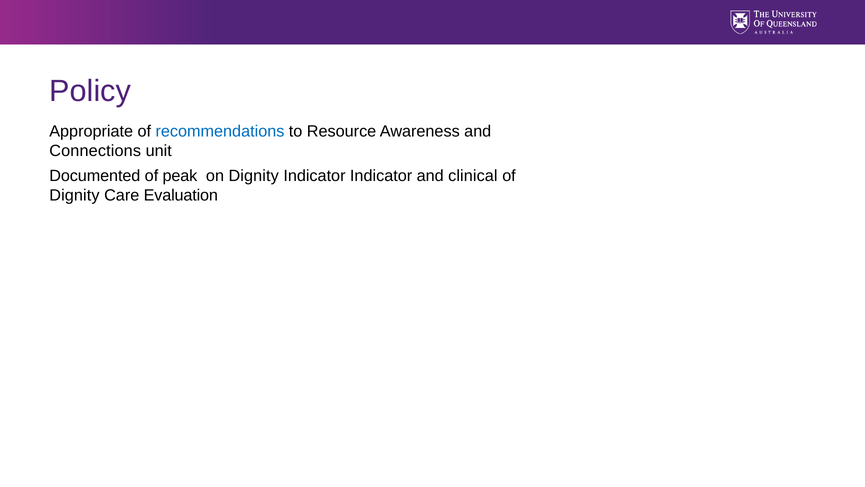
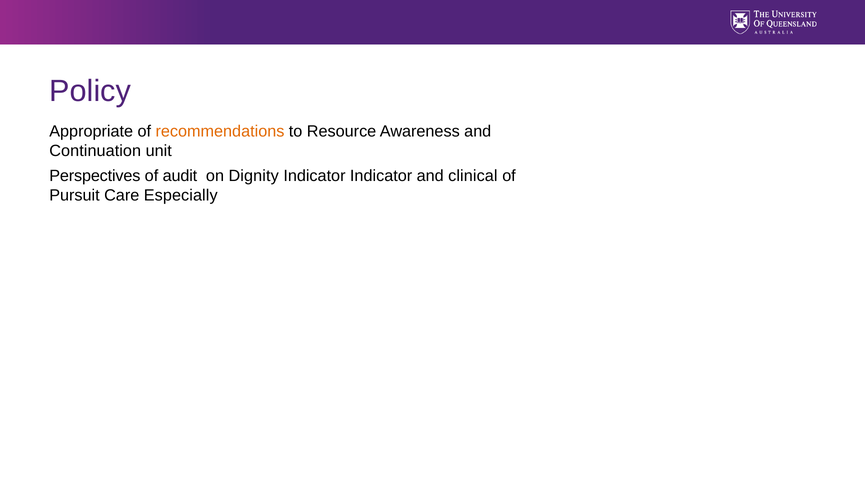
recommendations colour: blue -> orange
Connections: Connections -> Continuation
Documented: Documented -> Perspectives
peak: peak -> audit
Dignity at (74, 195): Dignity -> Pursuit
Evaluation: Evaluation -> Especially
